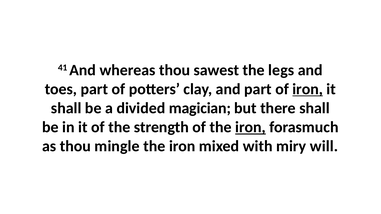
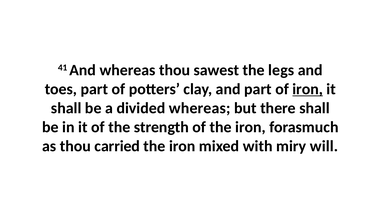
divided magician: magician -> whereas
iron at (250, 127) underline: present -> none
mingle: mingle -> carried
